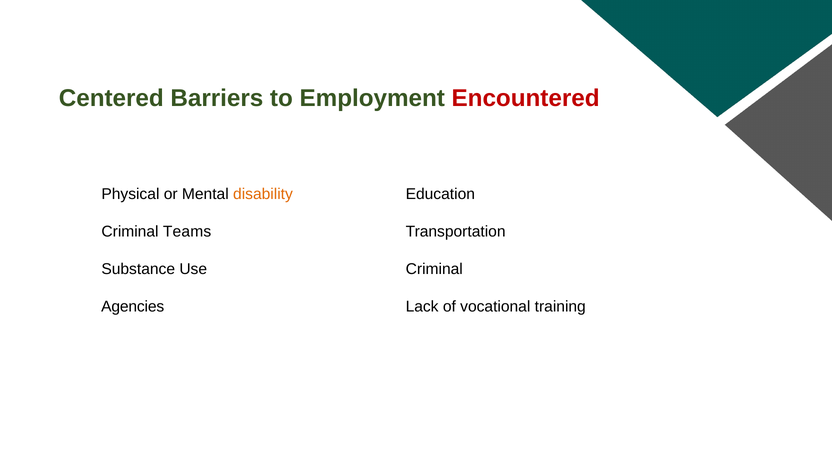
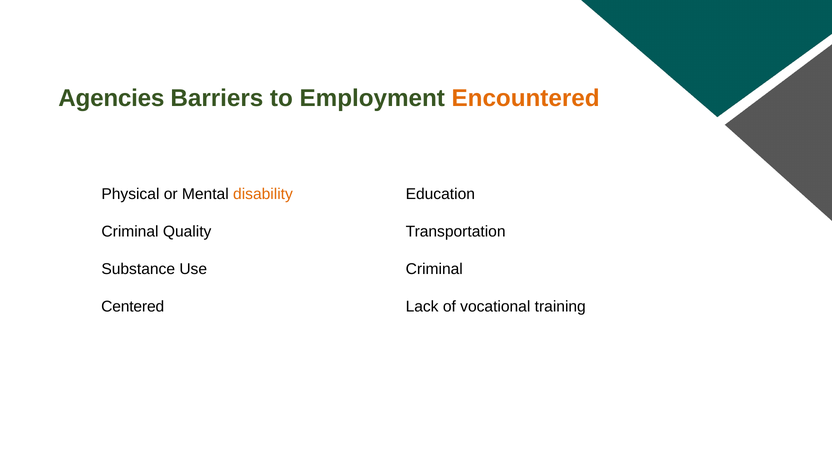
Centered: Centered -> Agencies
Encountered colour: red -> orange
Teams: Teams -> Quality
Agencies: Agencies -> Centered
